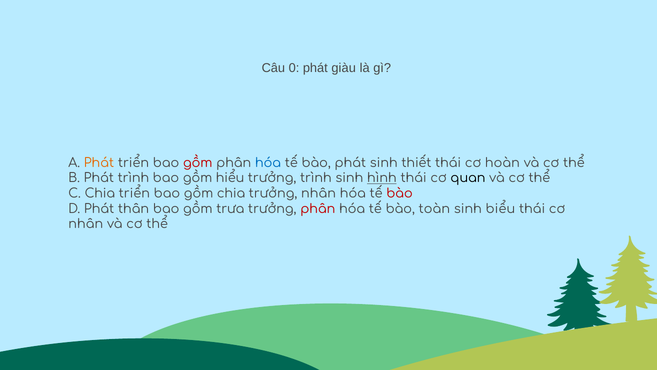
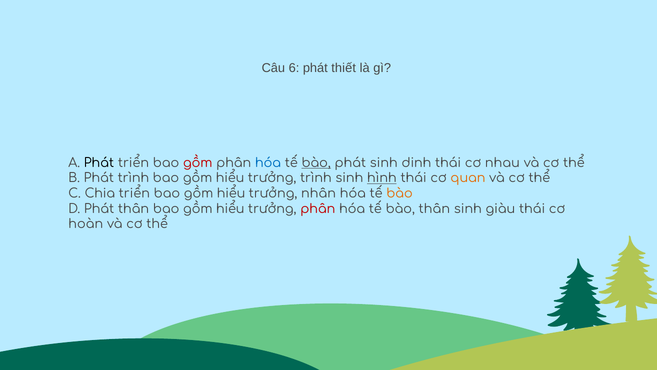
0: 0 -> 6
giàu: giàu -> thiết
Phát at (99, 163) colour: orange -> black
bào at (316, 163) underline: none -> present
thiết: thiết -> dinh
hoàn: hoàn -> nhau
quan colour: black -> orange
triển bao gồm chia: chia -> hiểu
bào at (400, 193) colour: red -> orange
trưa at (230, 209): trưa -> hiểu
bào toàn: toàn -> thân
biểu: biểu -> giàu
nhân at (86, 224): nhân -> hoàn
